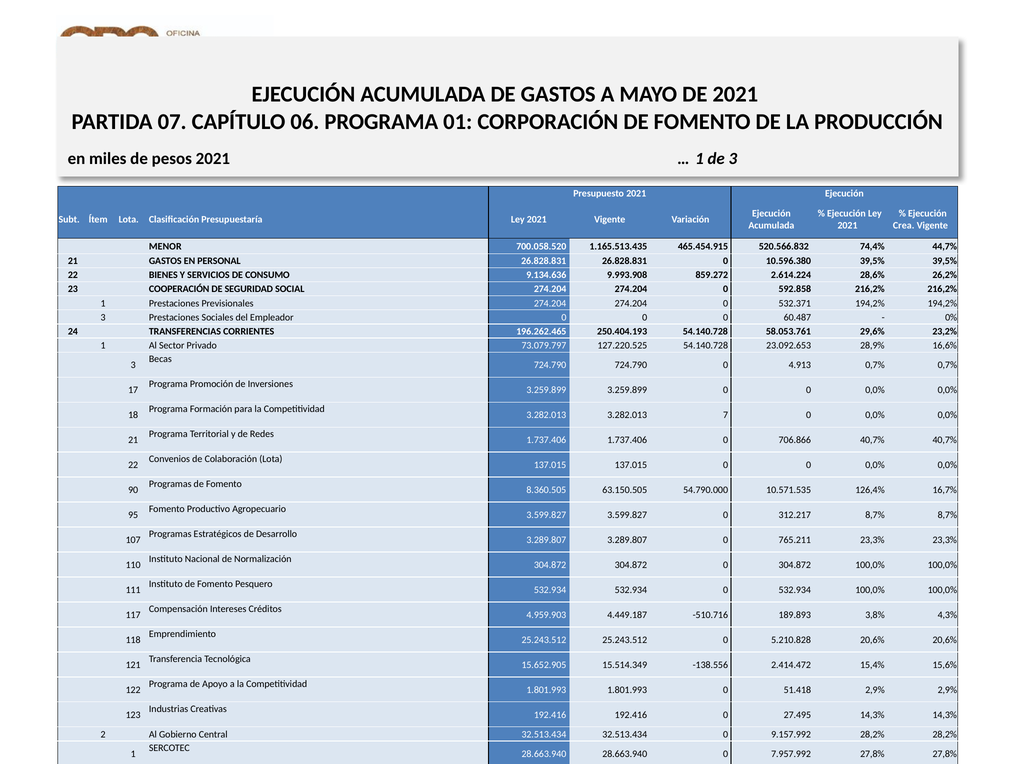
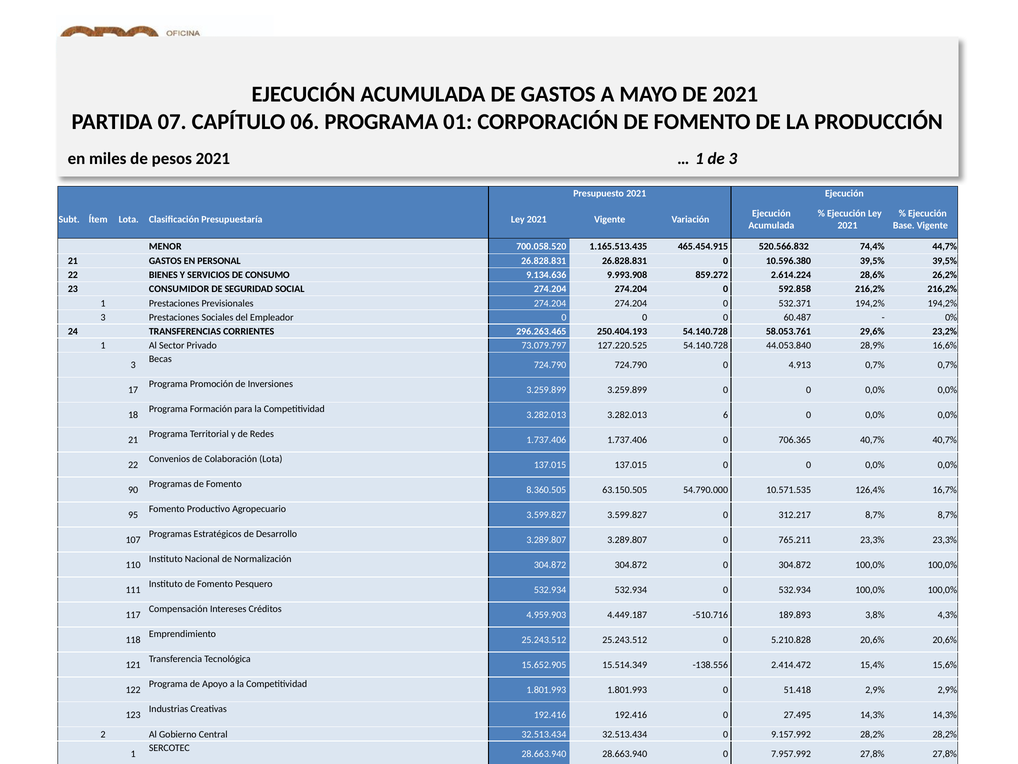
Crea at (904, 225): Crea -> Base
COOPERACIÓN: COOPERACIÓN -> CONSUMIDOR
196.262.465: 196.262.465 -> 296.263.465
23.092.653: 23.092.653 -> 44.053.840
7: 7 -> 6
706.866: 706.866 -> 706.365
